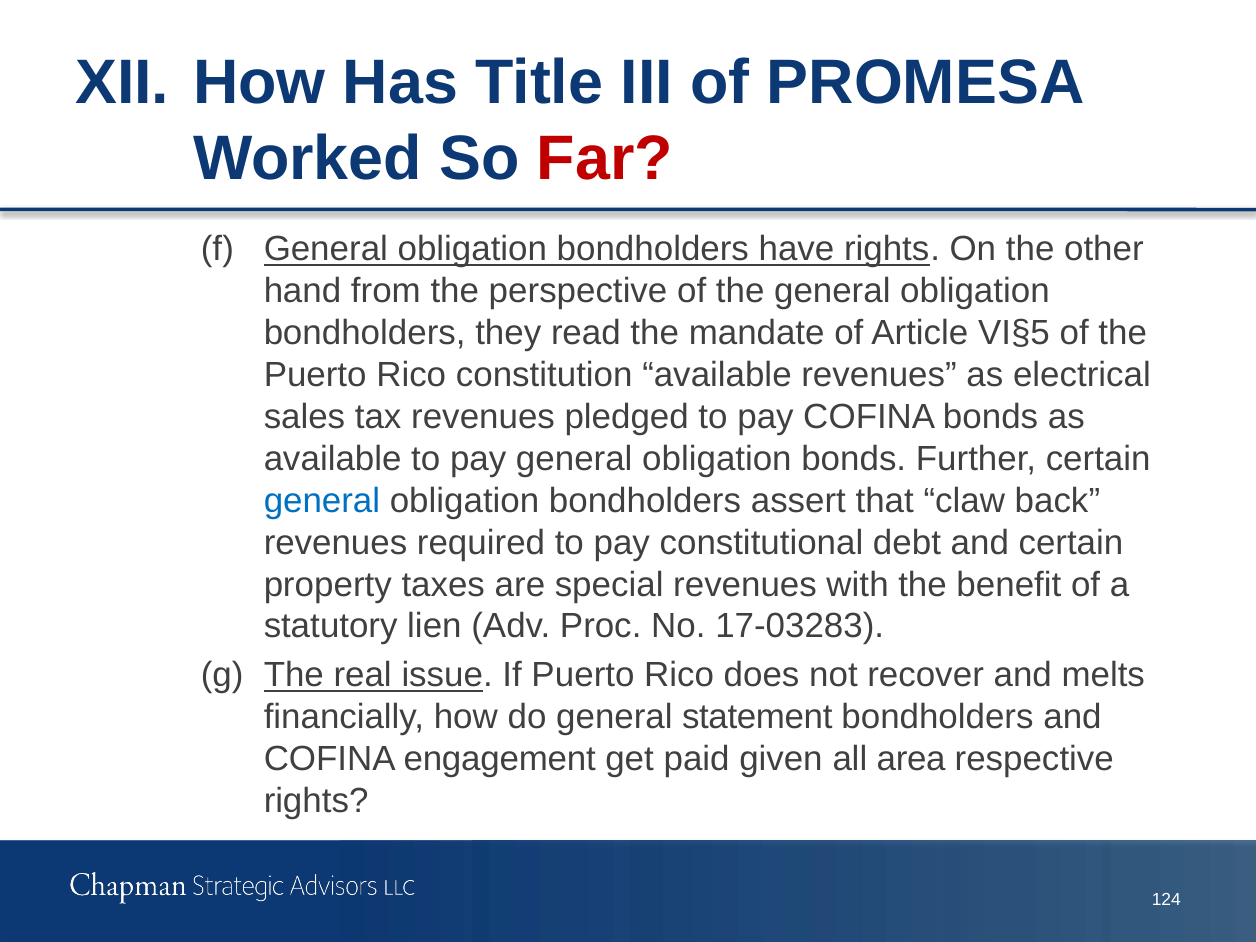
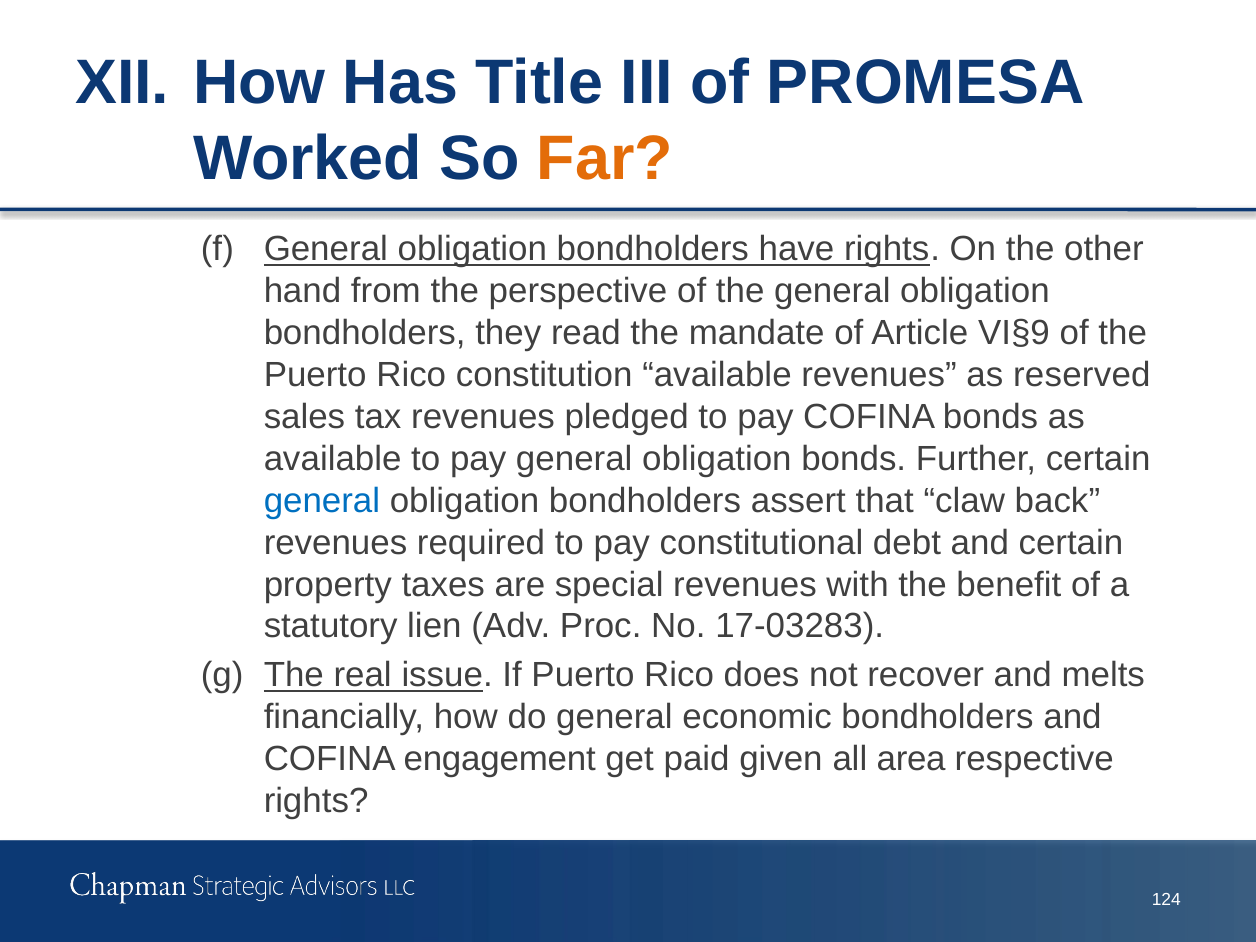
Far colour: red -> orange
VI§5: VI§5 -> VI§9
electrical: electrical -> reserved
statement: statement -> economic
